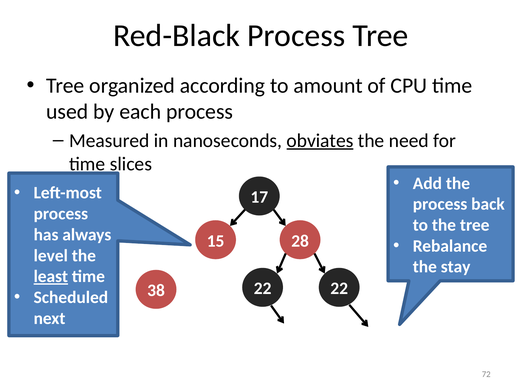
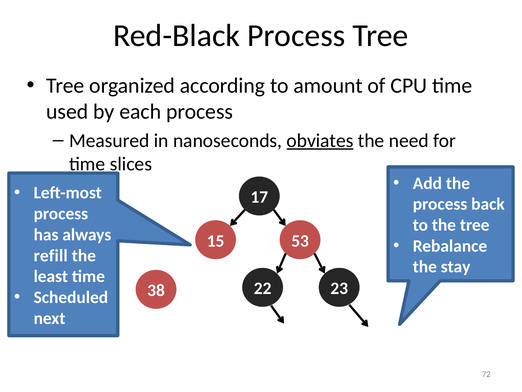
28: 28 -> 53
level: level -> refill
least underline: present -> none
22 22: 22 -> 23
